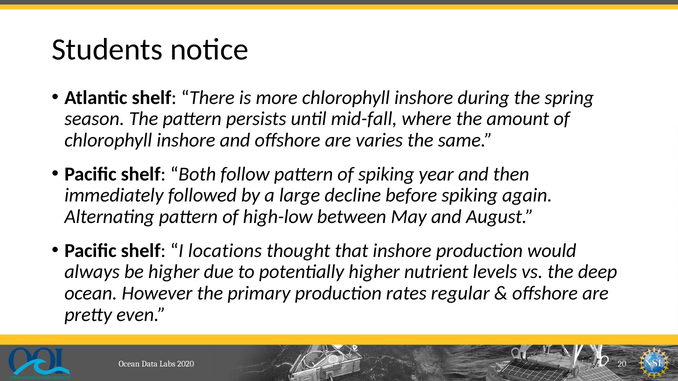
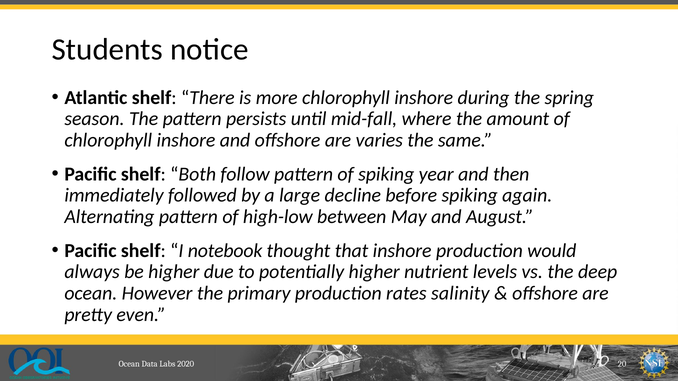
locations: locations -> notebook
regular: regular -> salinity
